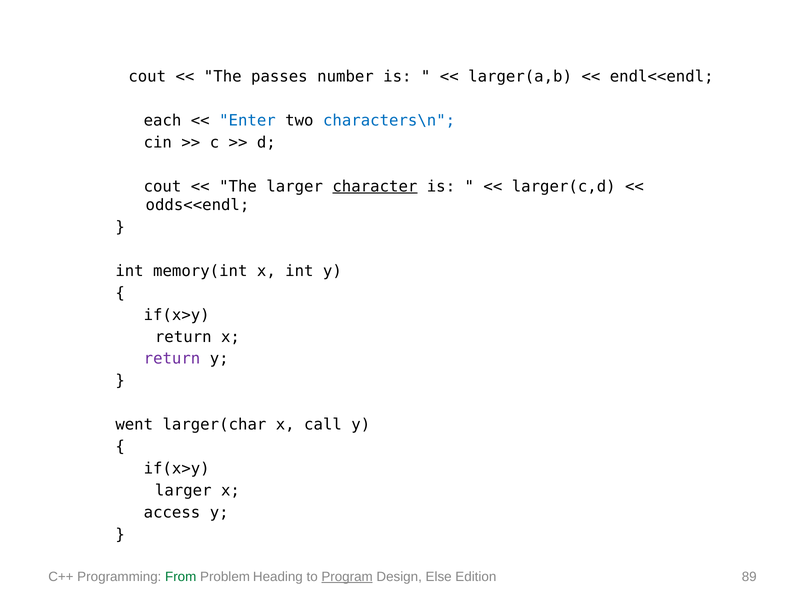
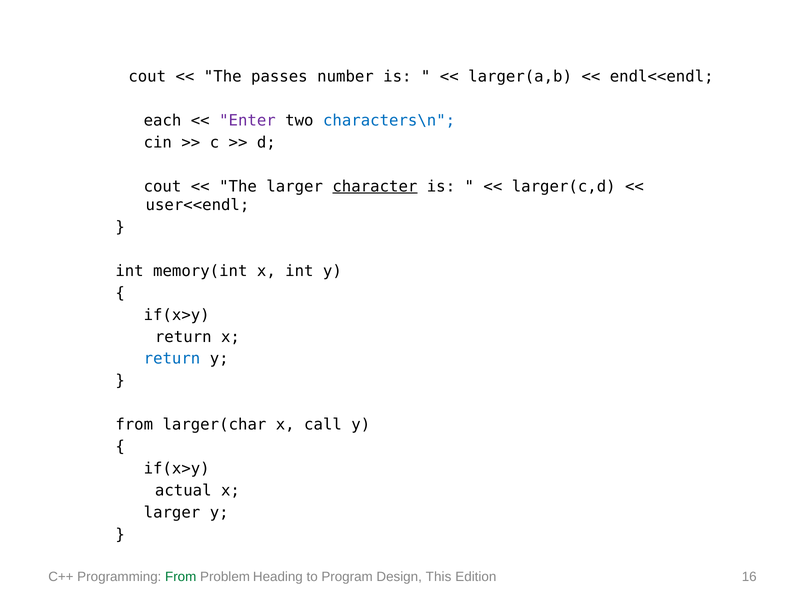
Enter colour: blue -> purple
odds<<endl: odds<<endl -> user<<endl
return at (172, 359) colour: purple -> blue
went at (134, 424): went -> from
larger at (183, 490): larger -> actual
access at (172, 512): access -> larger
Program underline: present -> none
Else: Else -> This
89: 89 -> 16
